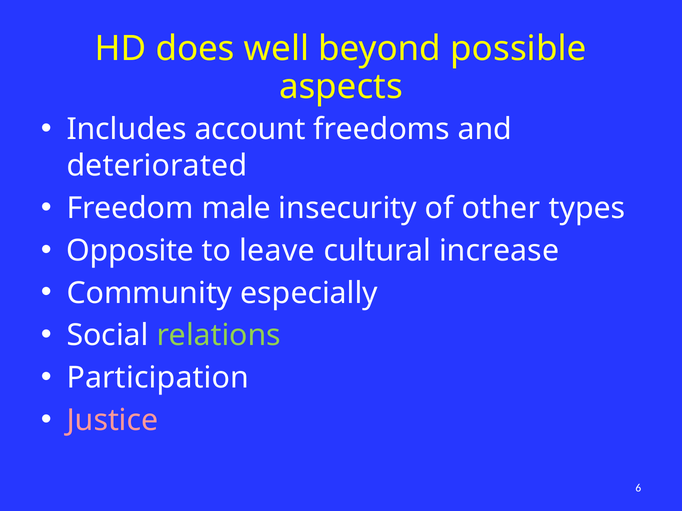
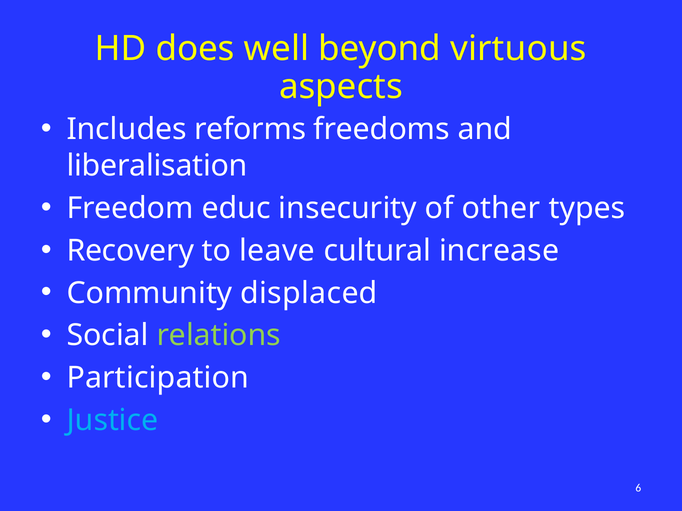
possible: possible -> virtuous
account: account -> reforms
deteriorated: deteriorated -> liberalisation
male: male -> educ
Opposite: Opposite -> Recovery
especially: especially -> displaced
Justice colour: pink -> light blue
